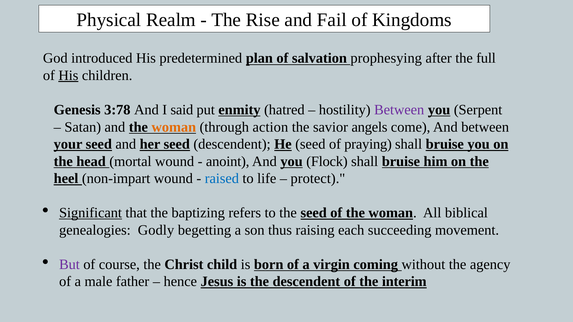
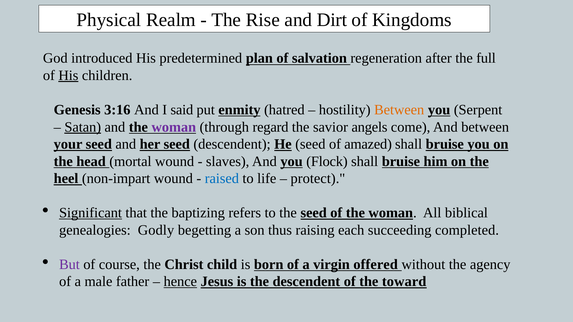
Fail: Fail -> Dirt
prophesying: prophesying -> regeneration
3:78: 3:78 -> 3:16
Between at (399, 110) colour: purple -> orange
Satan underline: none -> present
woman at (174, 127) colour: orange -> purple
action: action -> regard
praying: praying -> amazed
anoint: anoint -> slaves
movement: movement -> completed
coming: coming -> offered
hence underline: none -> present
interim: interim -> toward
